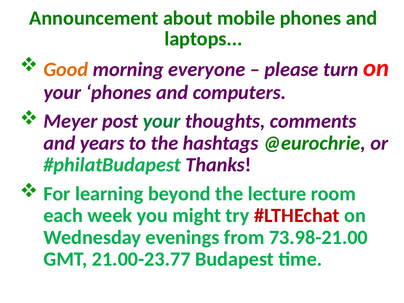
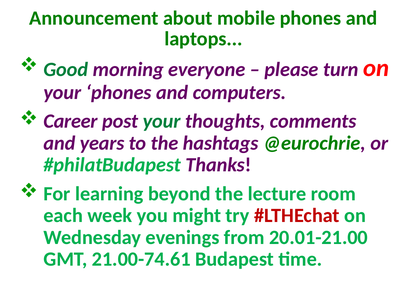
Good colour: orange -> green
Meyer: Meyer -> Career
73.98-21.00: 73.98-21.00 -> 20.01-21.00
21.00-23.77: 21.00-23.77 -> 21.00-74.61
